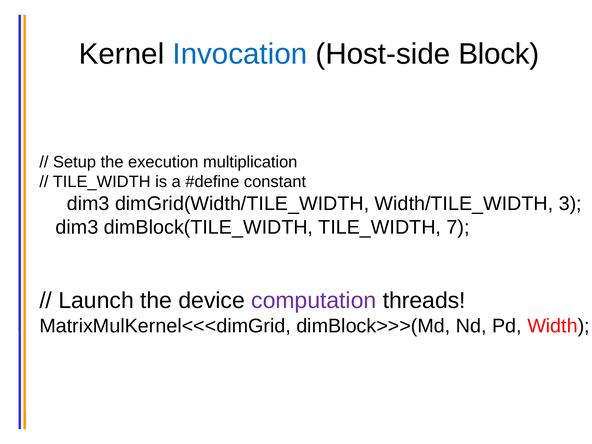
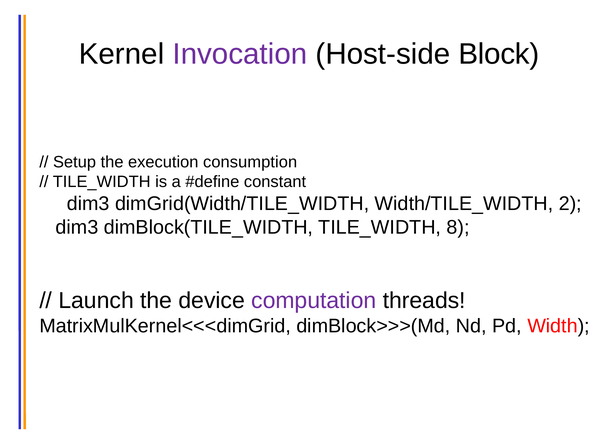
Invocation colour: blue -> purple
multiplication: multiplication -> consumption
3: 3 -> 2
7: 7 -> 8
